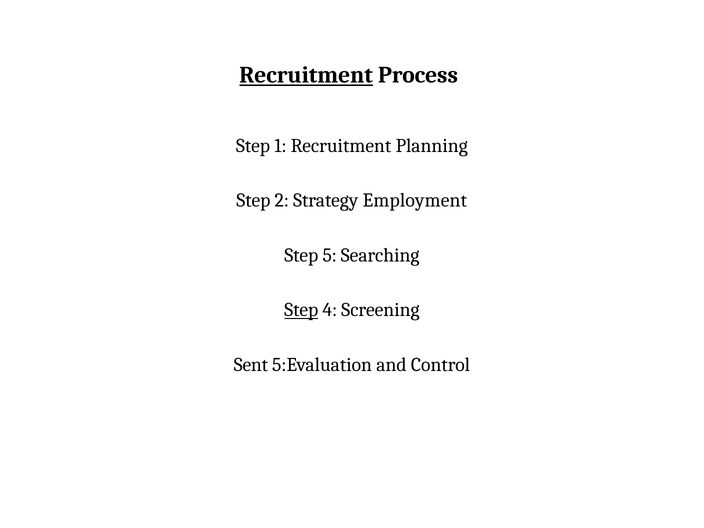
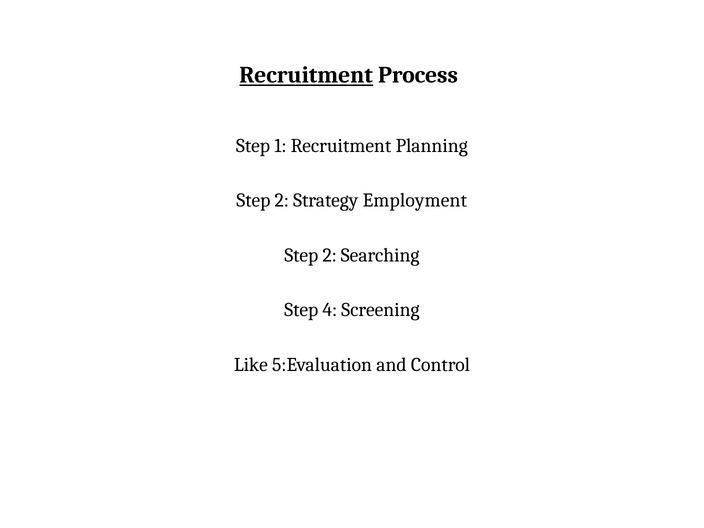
5 at (330, 255): 5 -> 2
Step at (301, 310) underline: present -> none
Sent: Sent -> Like
